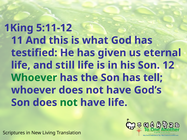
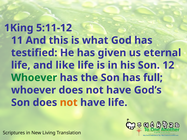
still: still -> like
tell: tell -> full
not at (69, 103) colour: green -> orange
